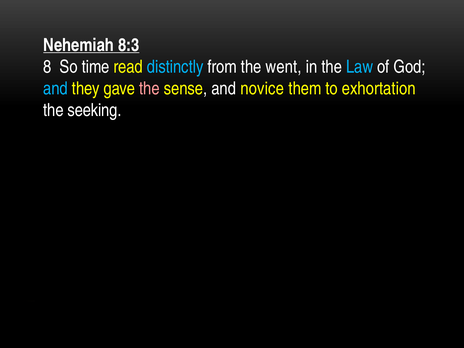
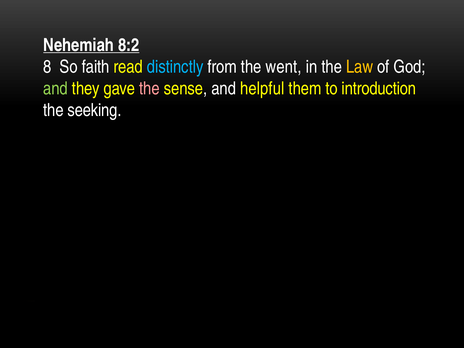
8:3: 8:3 -> 8:2
time: time -> faith
Law colour: light blue -> yellow
and at (56, 89) colour: light blue -> light green
novice: novice -> helpful
exhortation: exhortation -> introduction
